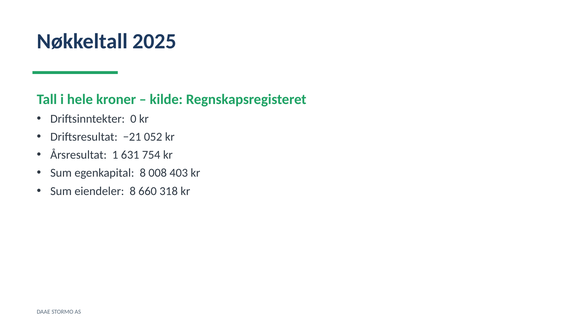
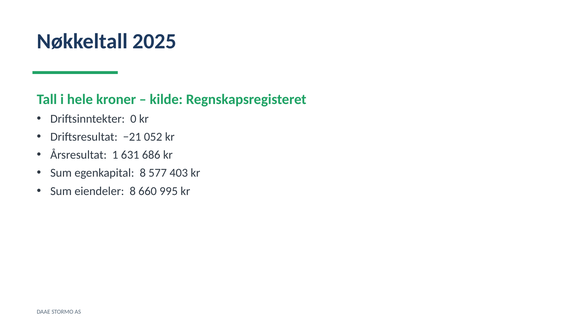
754: 754 -> 686
008: 008 -> 577
318: 318 -> 995
